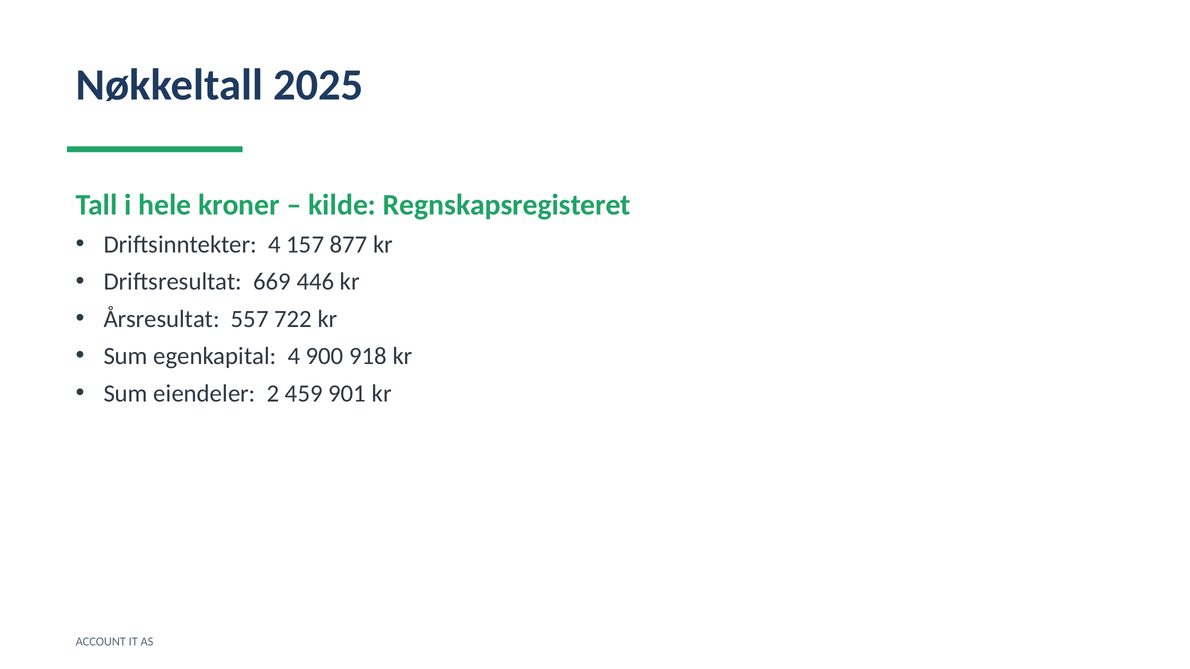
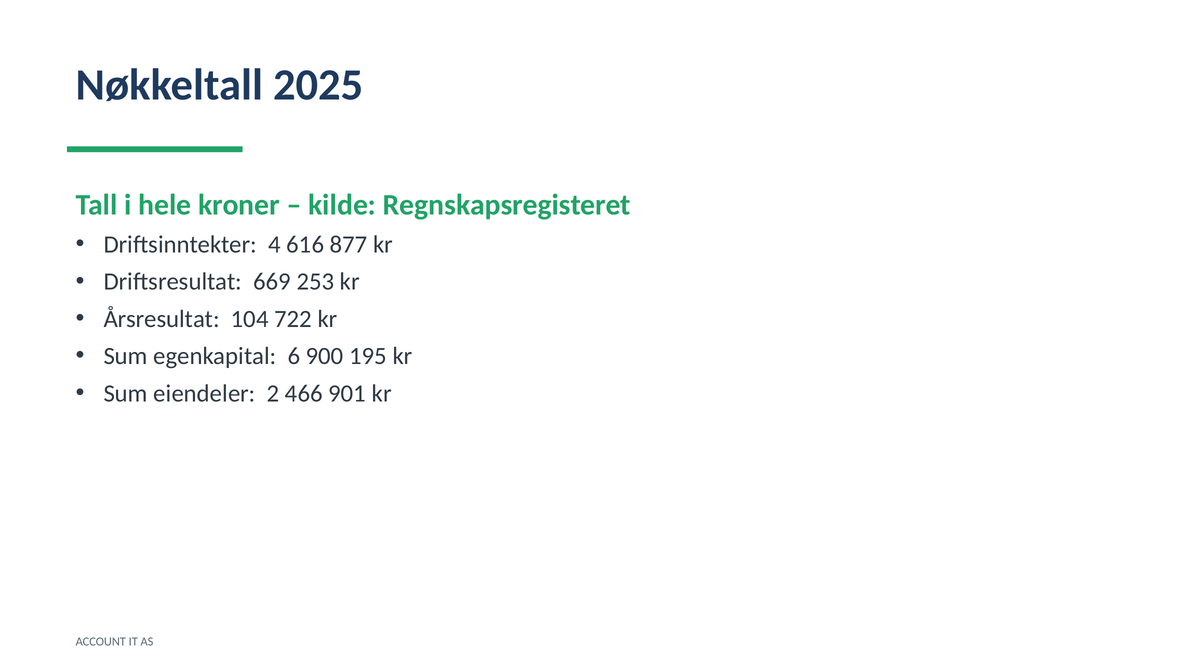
157: 157 -> 616
446: 446 -> 253
557: 557 -> 104
egenkapital 4: 4 -> 6
918: 918 -> 195
459: 459 -> 466
